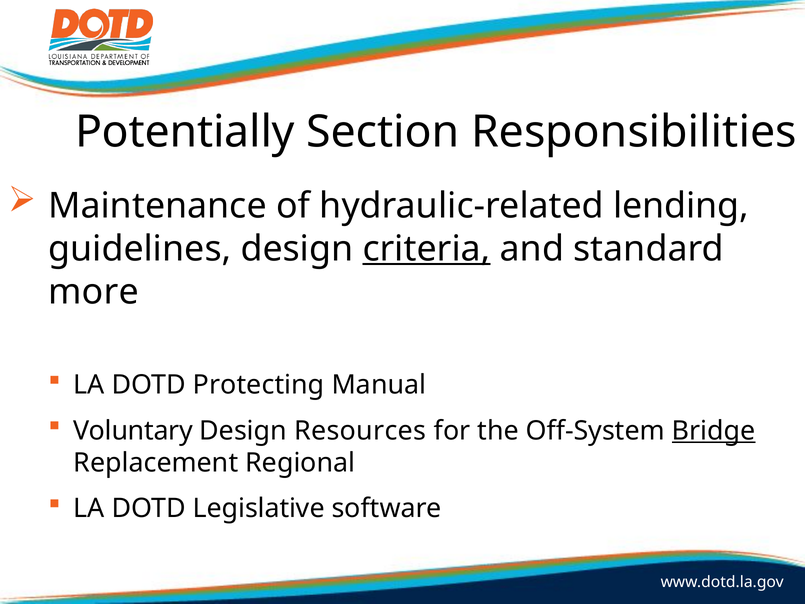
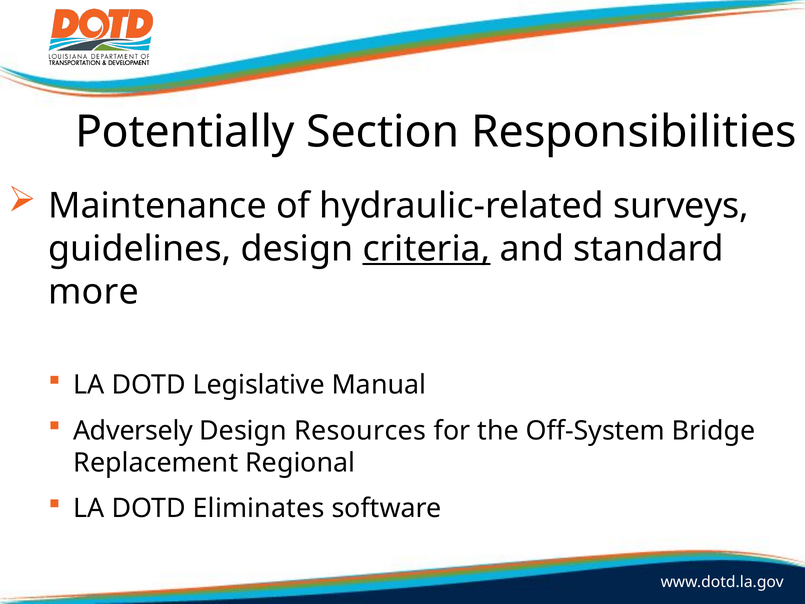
lending: lending -> surveys
Protecting: Protecting -> Legislative
Voluntary: Voluntary -> Adversely
Bridge underline: present -> none
Legislative: Legislative -> Eliminates
